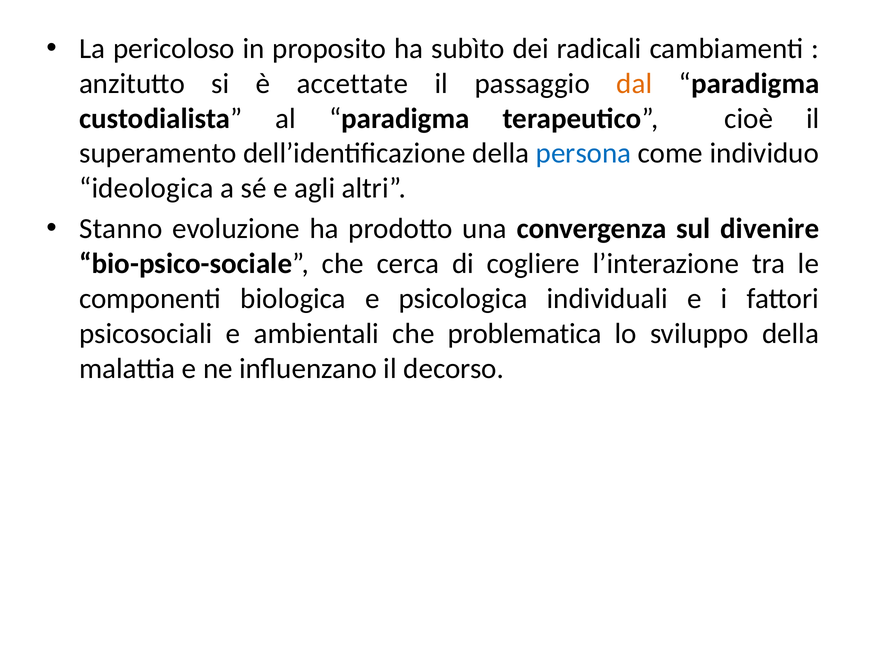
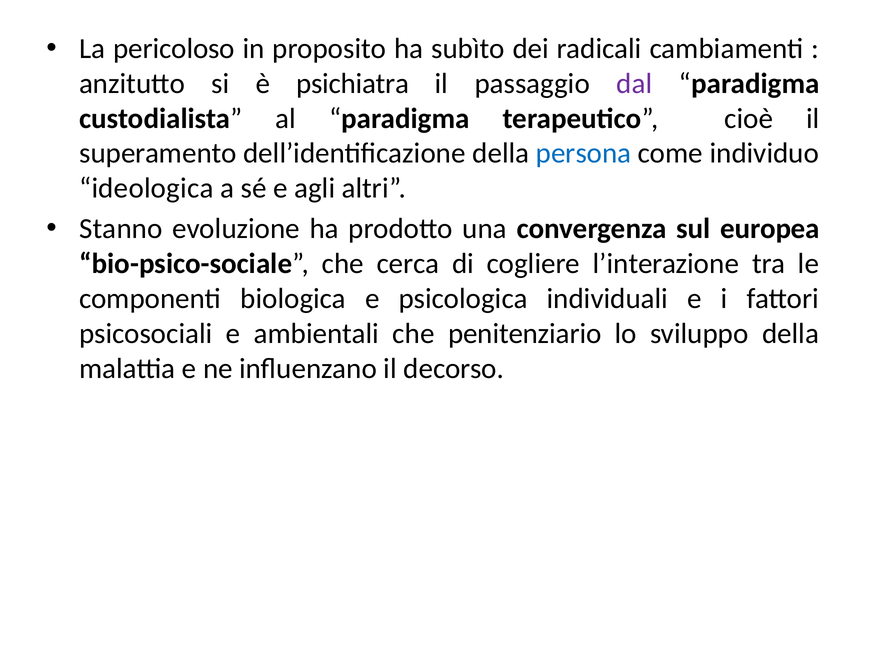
accettate: accettate -> psichiatra
dal colour: orange -> purple
divenire: divenire -> europea
problematica: problematica -> penitenziario
